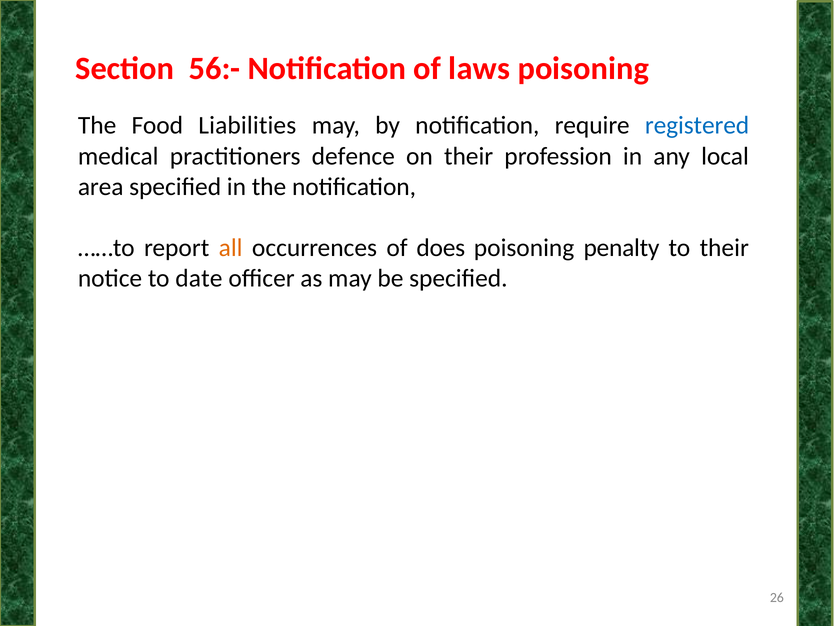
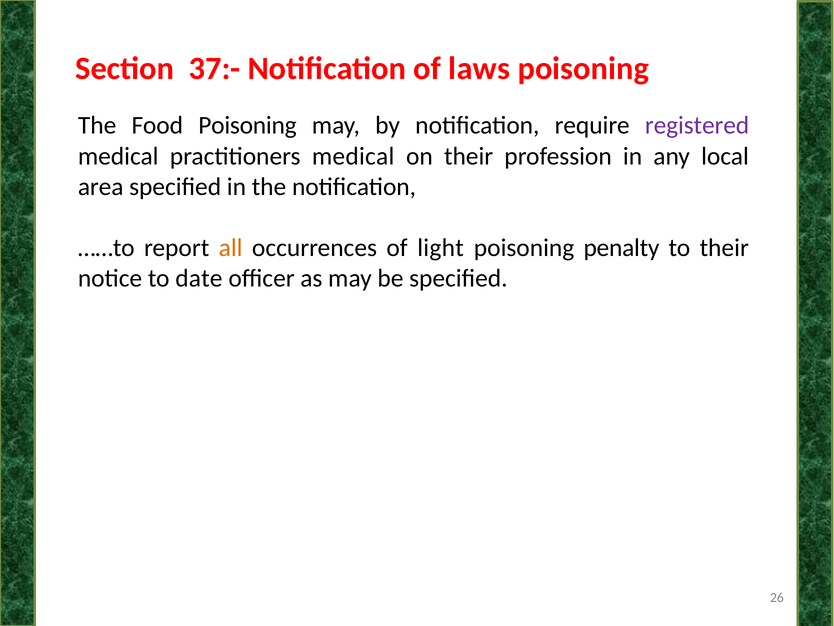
56:-: 56:- -> 37:-
Liabilities at (247, 125): Liabilities -> Poisoning
registered colour: blue -> purple
practitioners defence: defence -> medical
does: does -> light
